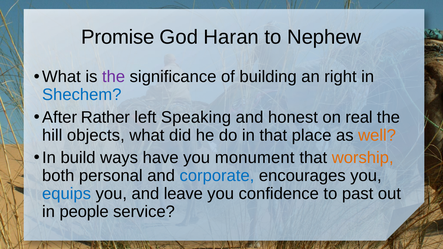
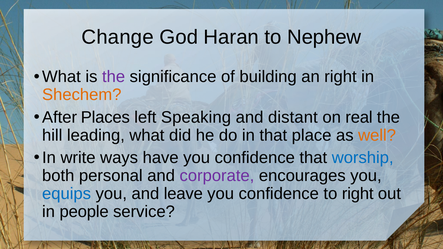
Promise: Promise -> Change
Shechem colour: blue -> orange
Rather: Rather -> Places
honest: honest -> distant
objects: objects -> leading
build: build -> write
have you monument: monument -> confidence
worship colour: orange -> blue
corporate colour: blue -> purple
to past: past -> right
